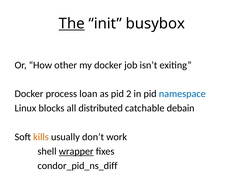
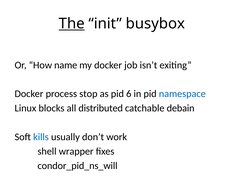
other: other -> name
loan: loan -> stop
2: 2 -> 6
kills colour: orange -> blue
wrapper underline: present -> none
condor_pid_ns_diff: condor_pid_ns_diff -> condor_pid_ns_will
